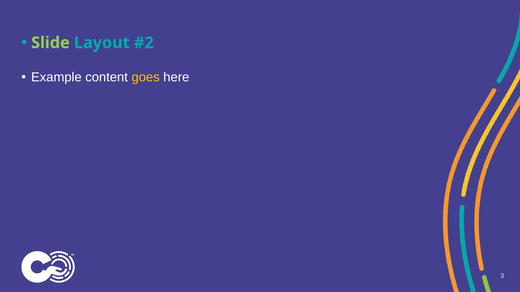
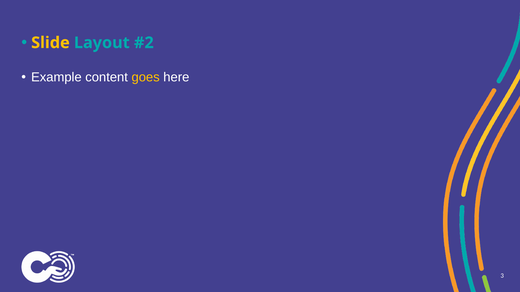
Slide colour: light green -> yellow
